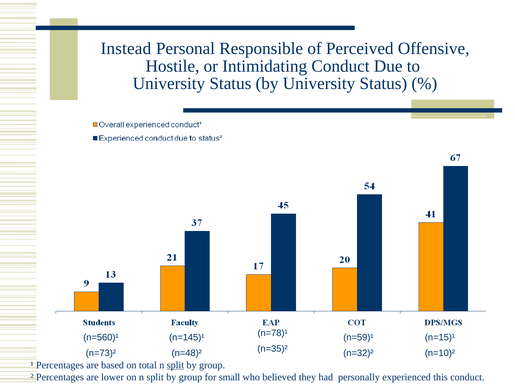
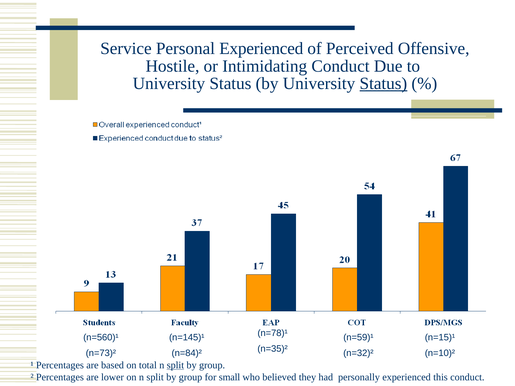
Instead: Instead -> Service
Personal Responsible: Responsible -> Experienced
Status at (383, 84) underline: none -> present
n=48)²: n=48)² -> n=84)²
